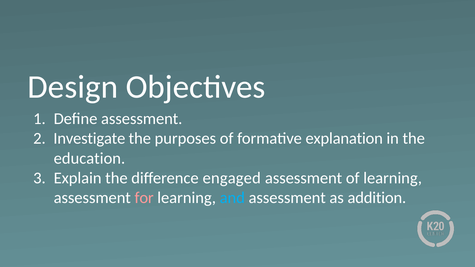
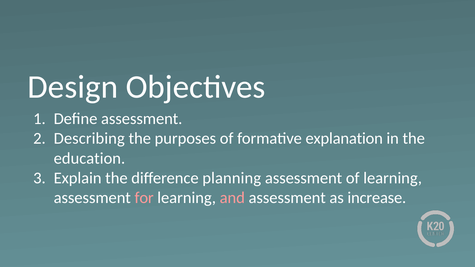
Investigate: Investigate -> Describing
engaged: engaged -> planning
and colour: light blue -> pink
addition: addition -> increase
